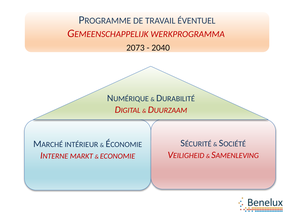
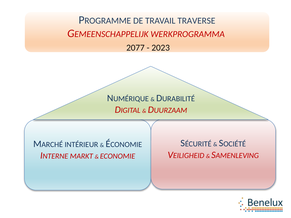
ÉVENTUEL: ÉVENTUEL -> TRAVERSE
2073: 2073 -> 2077
2040: 2040 -> 2023
